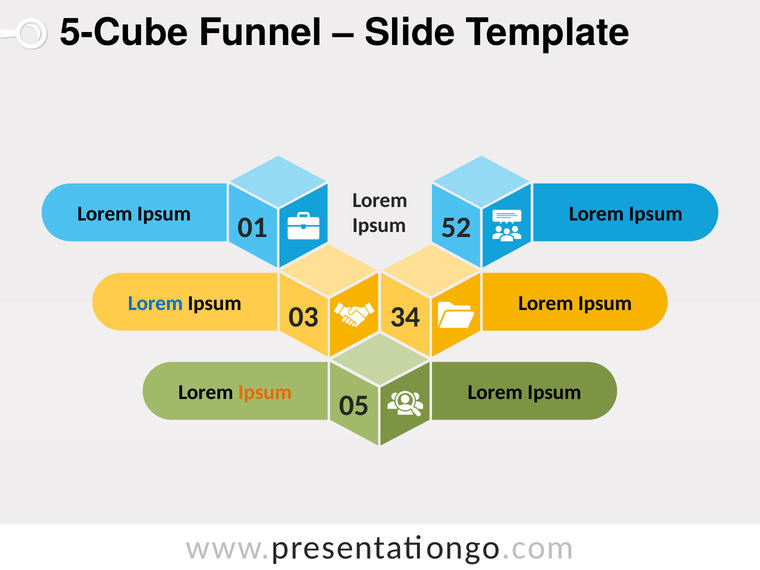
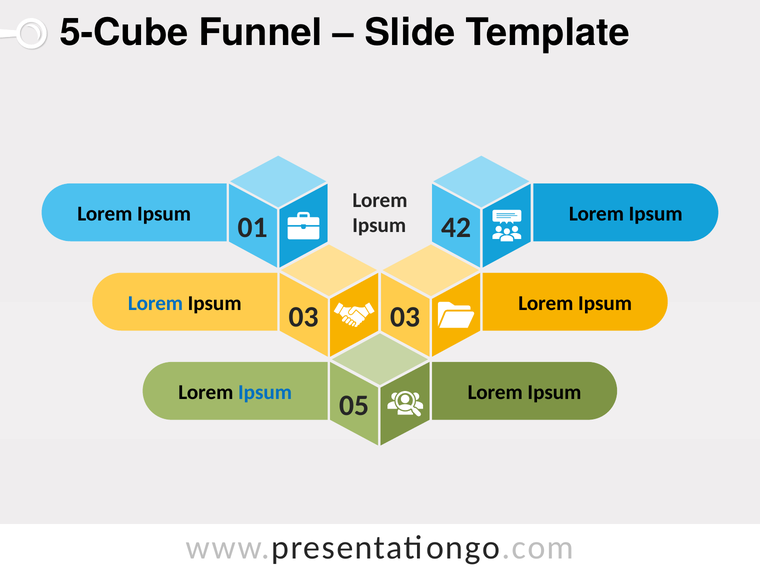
52: 52 -> 42
03 34: 34 -> 03
Ipsum at (265, 392) colour: orange -> blue
